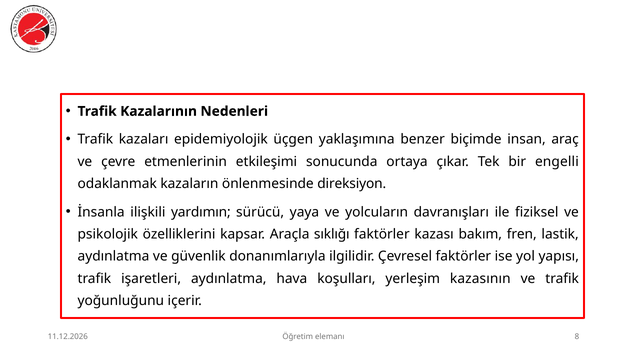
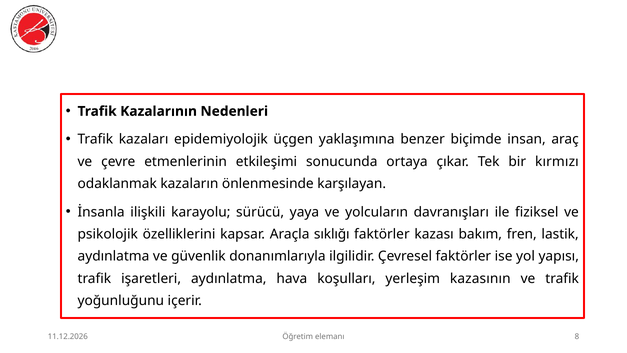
engelli: engelli -> kırmızı
direksiyon: direksiyon -> karşılayan
yardımın: yardımın -> karayolu
